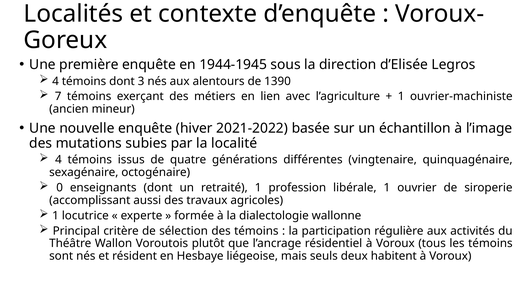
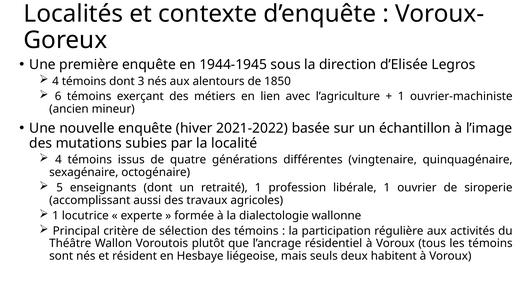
1390: 1390 -> 1850
7: 7 -> 6
0: 0 -> 5
